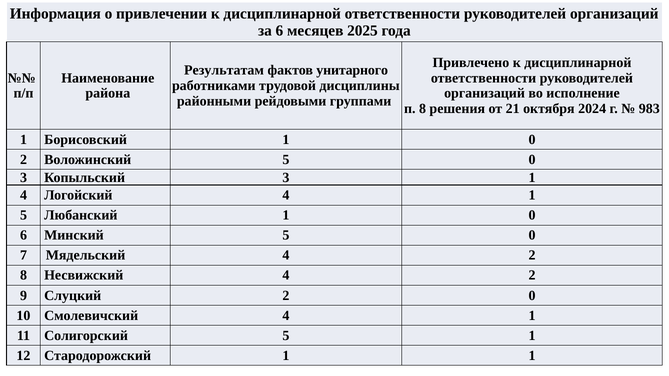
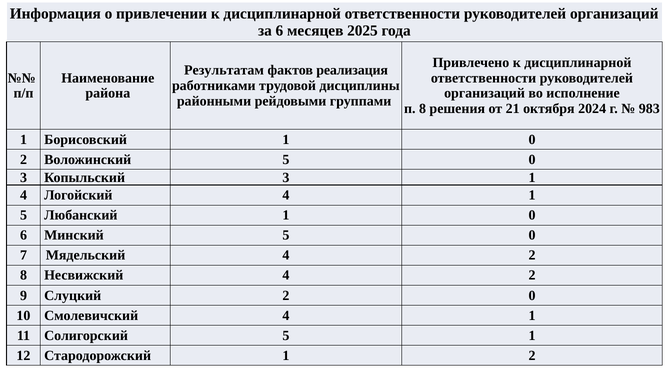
унитарного: унитарного -> реализация
1 1: 1 -> 2
